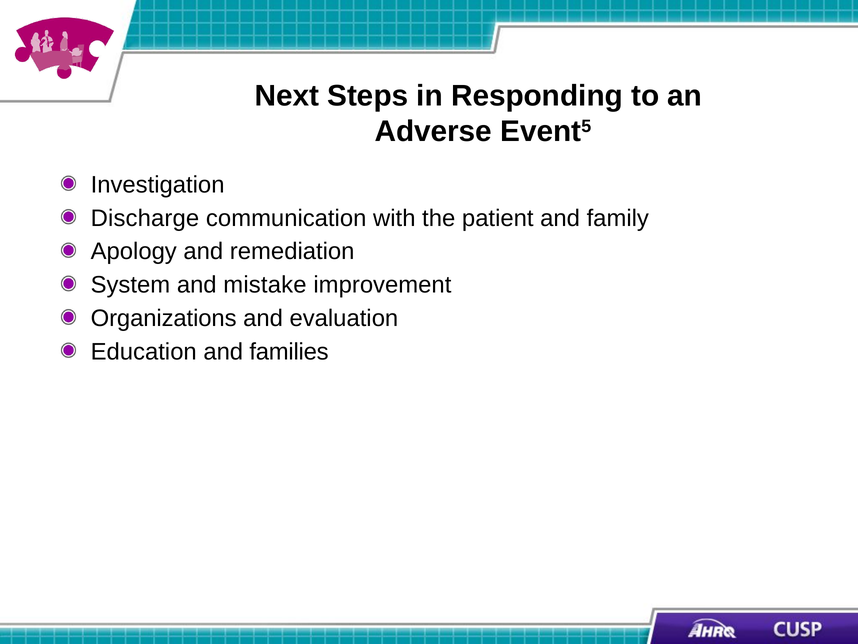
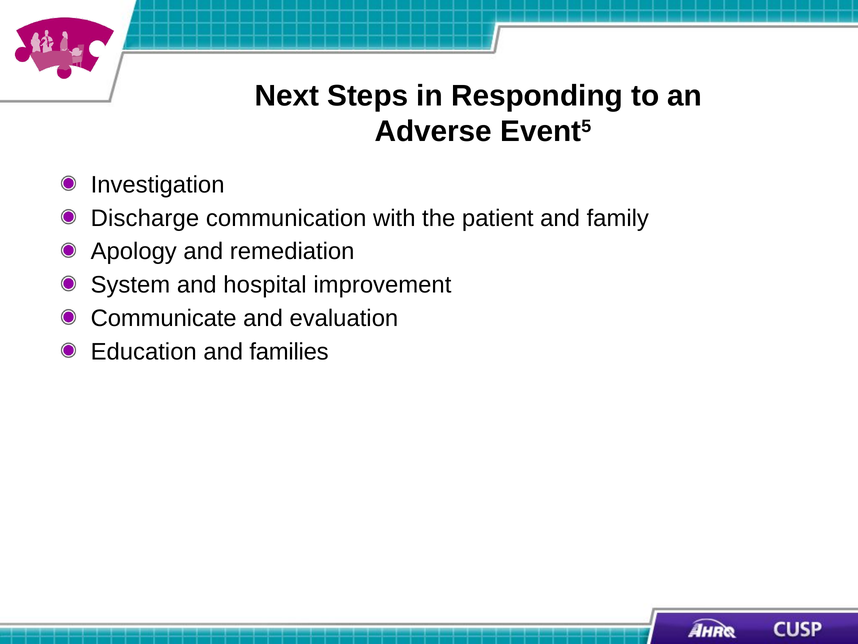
mistake: mistake -> hospital
Organizations: Organizations -> Communicate
